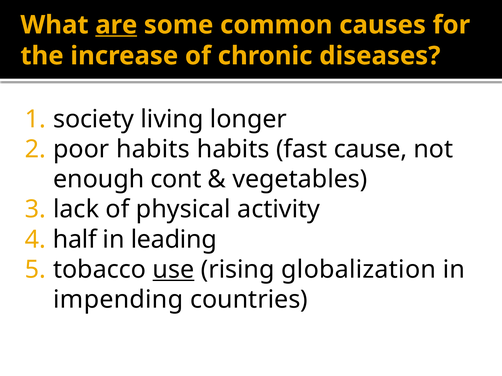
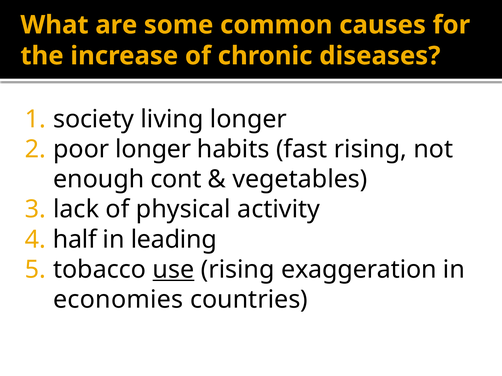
are underline: present -> none
poor habits: habits -> longer
fast cause: cause -> rising
globalization: globalization -> exaggeration
impending: impending -> economies
